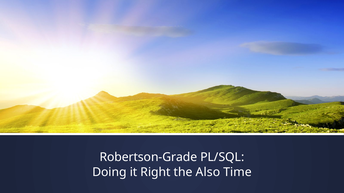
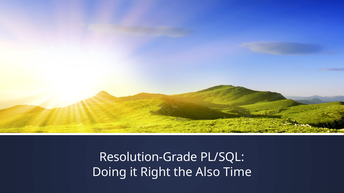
Robertson-Grade: Robertson-Grade -> Resolution-Grade
